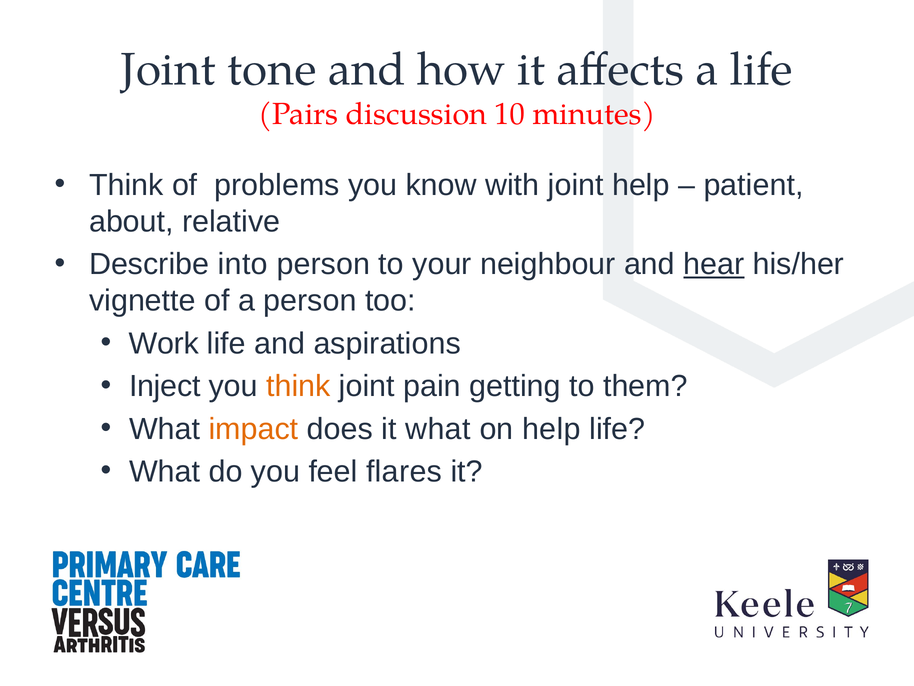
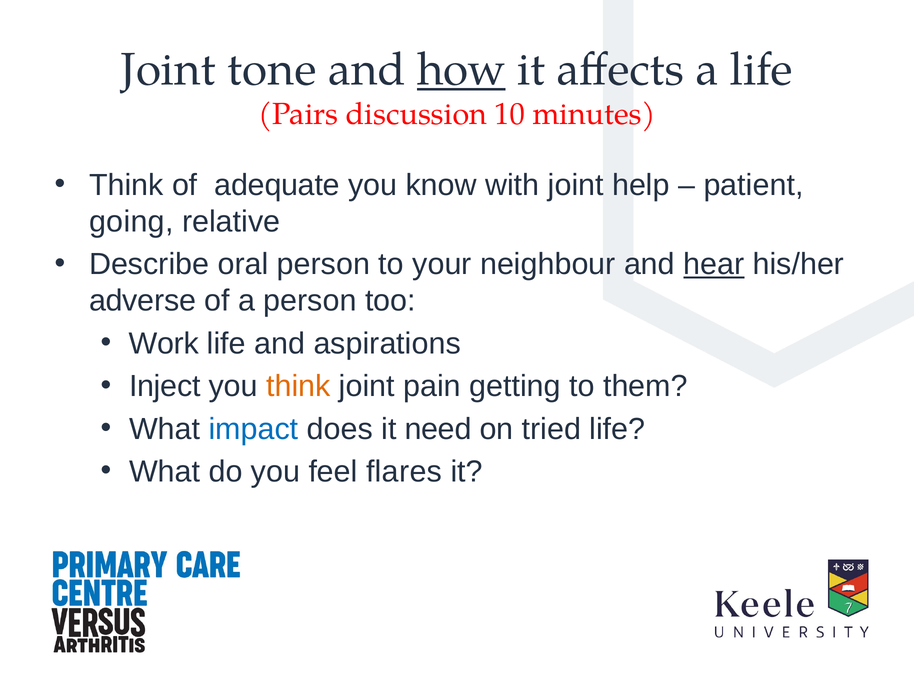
how underline: none -> present
problems: problems -> adequate
about: about -> going
into: into -> oral
vignette: vignette -> adverse
impact colour: orange -> blue
it what: what -> need
on help: help -> tried
